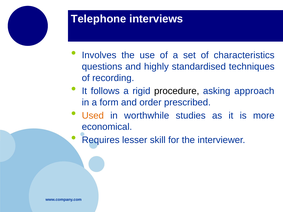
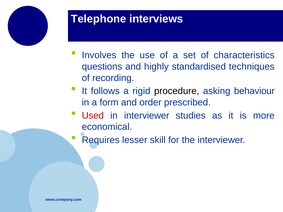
approach: approach -> behaviour
Used colour: orange -> red
in worthwhile: worthwhile -> interviewer
